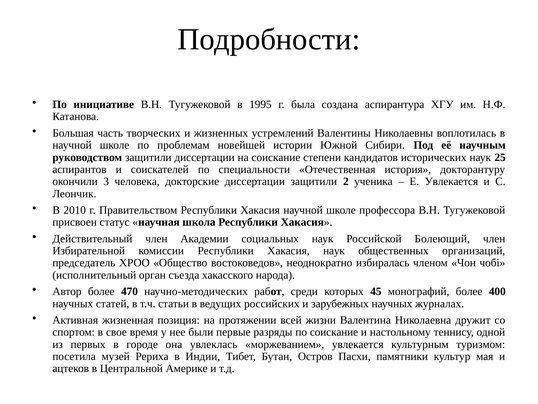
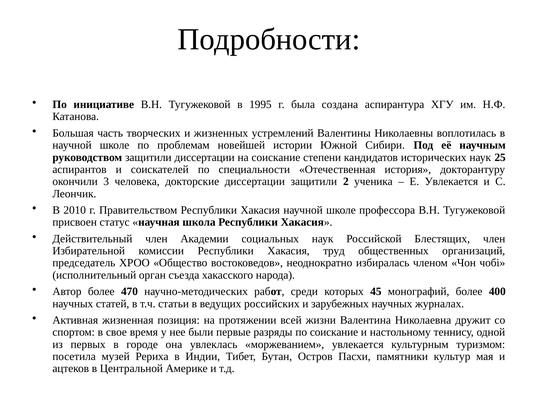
Болеющий: Болеющий -> Блестящих
Хакасия наук: наук -> труд
